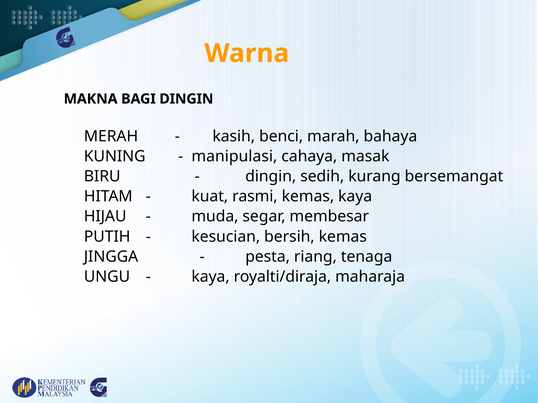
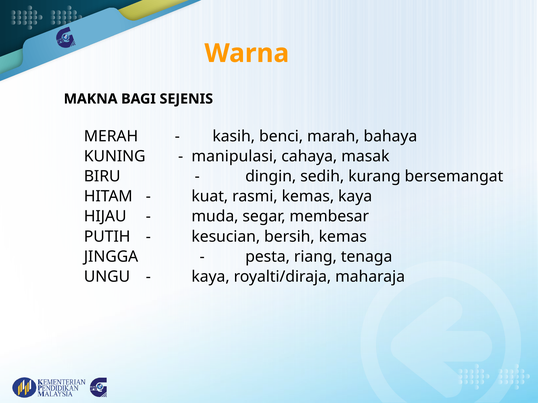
BAGI DINGIN: DINGIN -> SEJENIS
